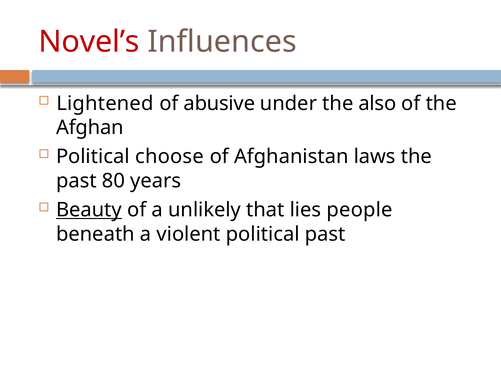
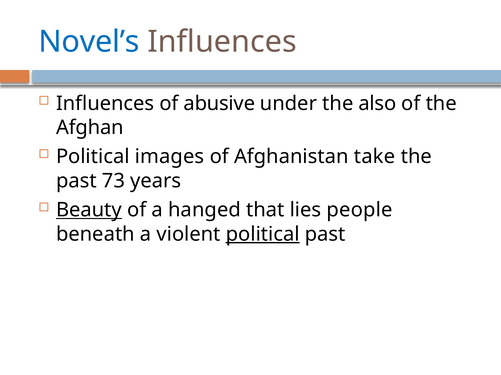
Novel’s colour: red -> blue
Lightened at (105, 104): Lightened -> Influences
choose: choose -> images
laws: laws -> take
80: 80 -> 73
unlikely: unlikely -> hanged
political at (263, 235) underline: none -> present
